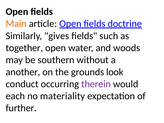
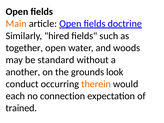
gives: gives -> hired
southern: southern -> standard
therein colour: purple -> orange
materiality: materiality -> connection
further: further -> trained
